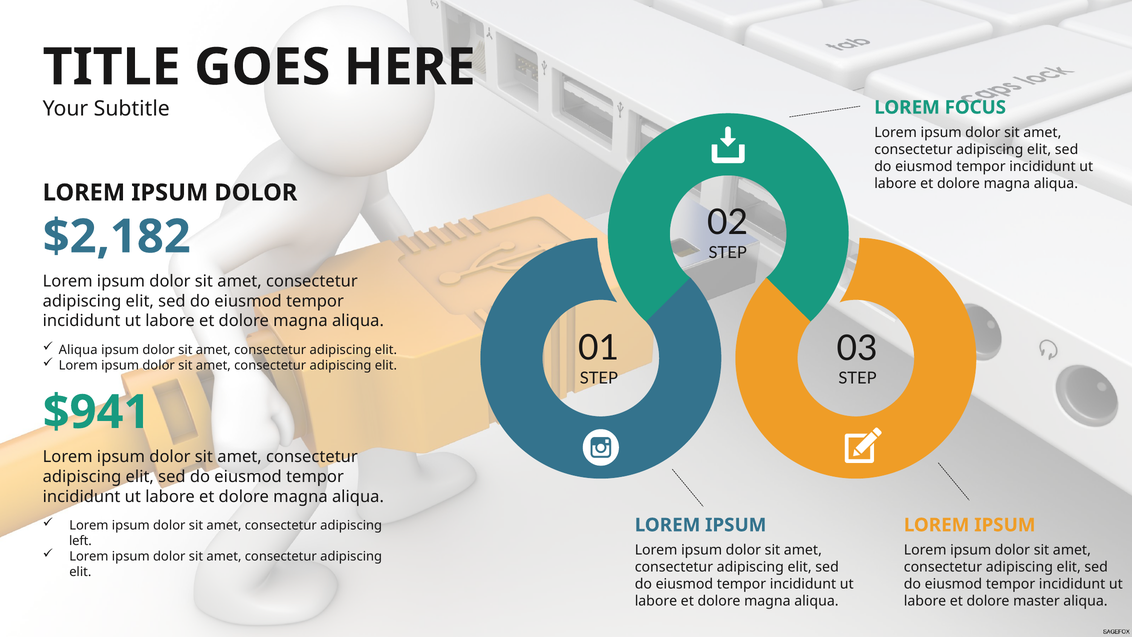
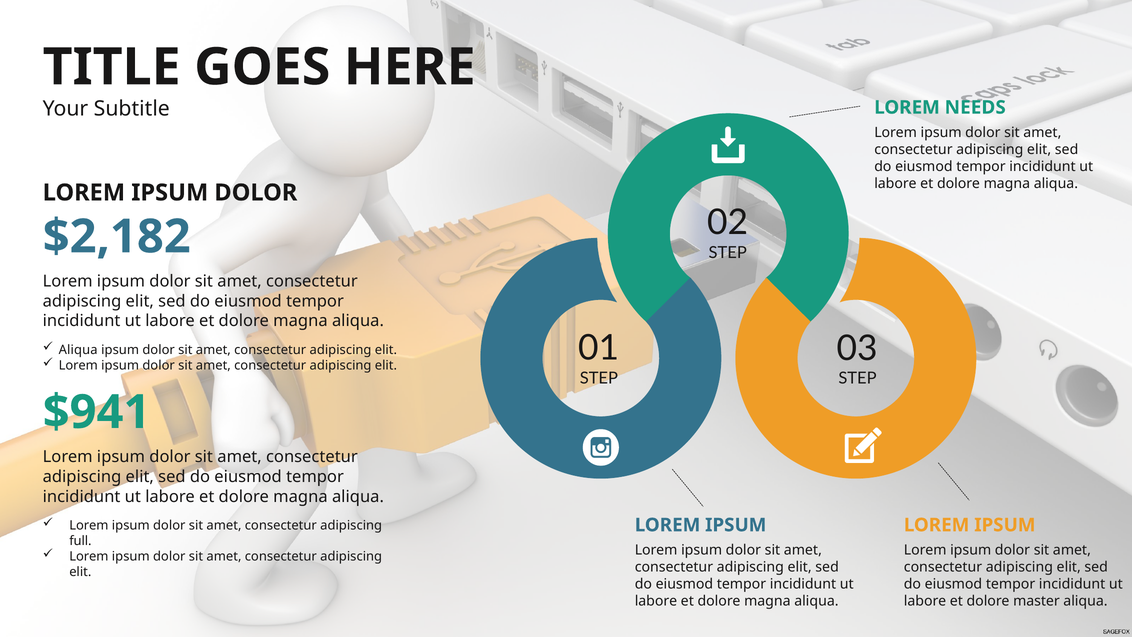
FOCUS: FOCUS -> NEEDS
left: left -> full
